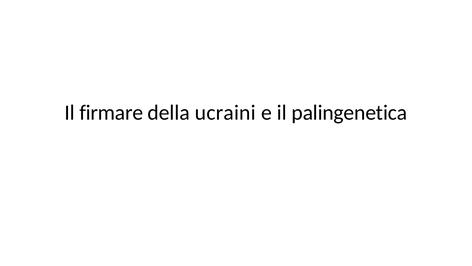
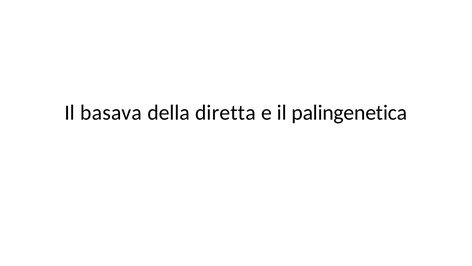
firmare: firmare -> basava
ucraini: ucraini -> diretta
